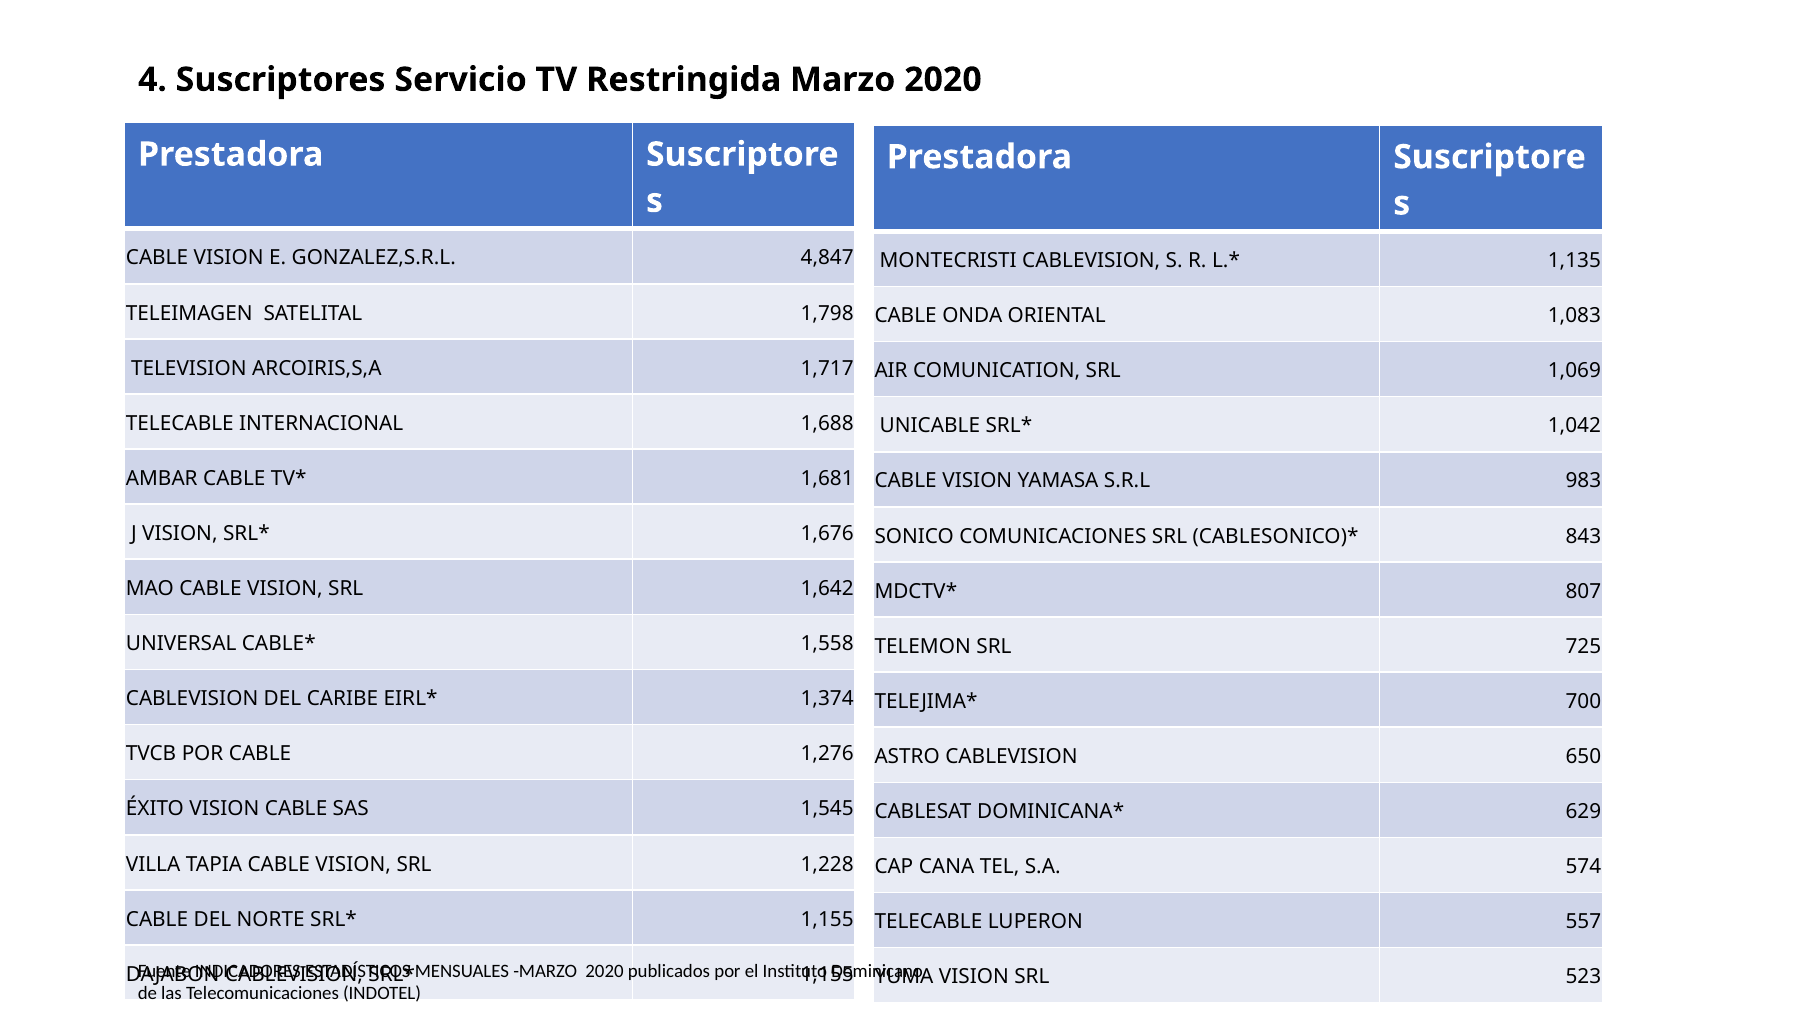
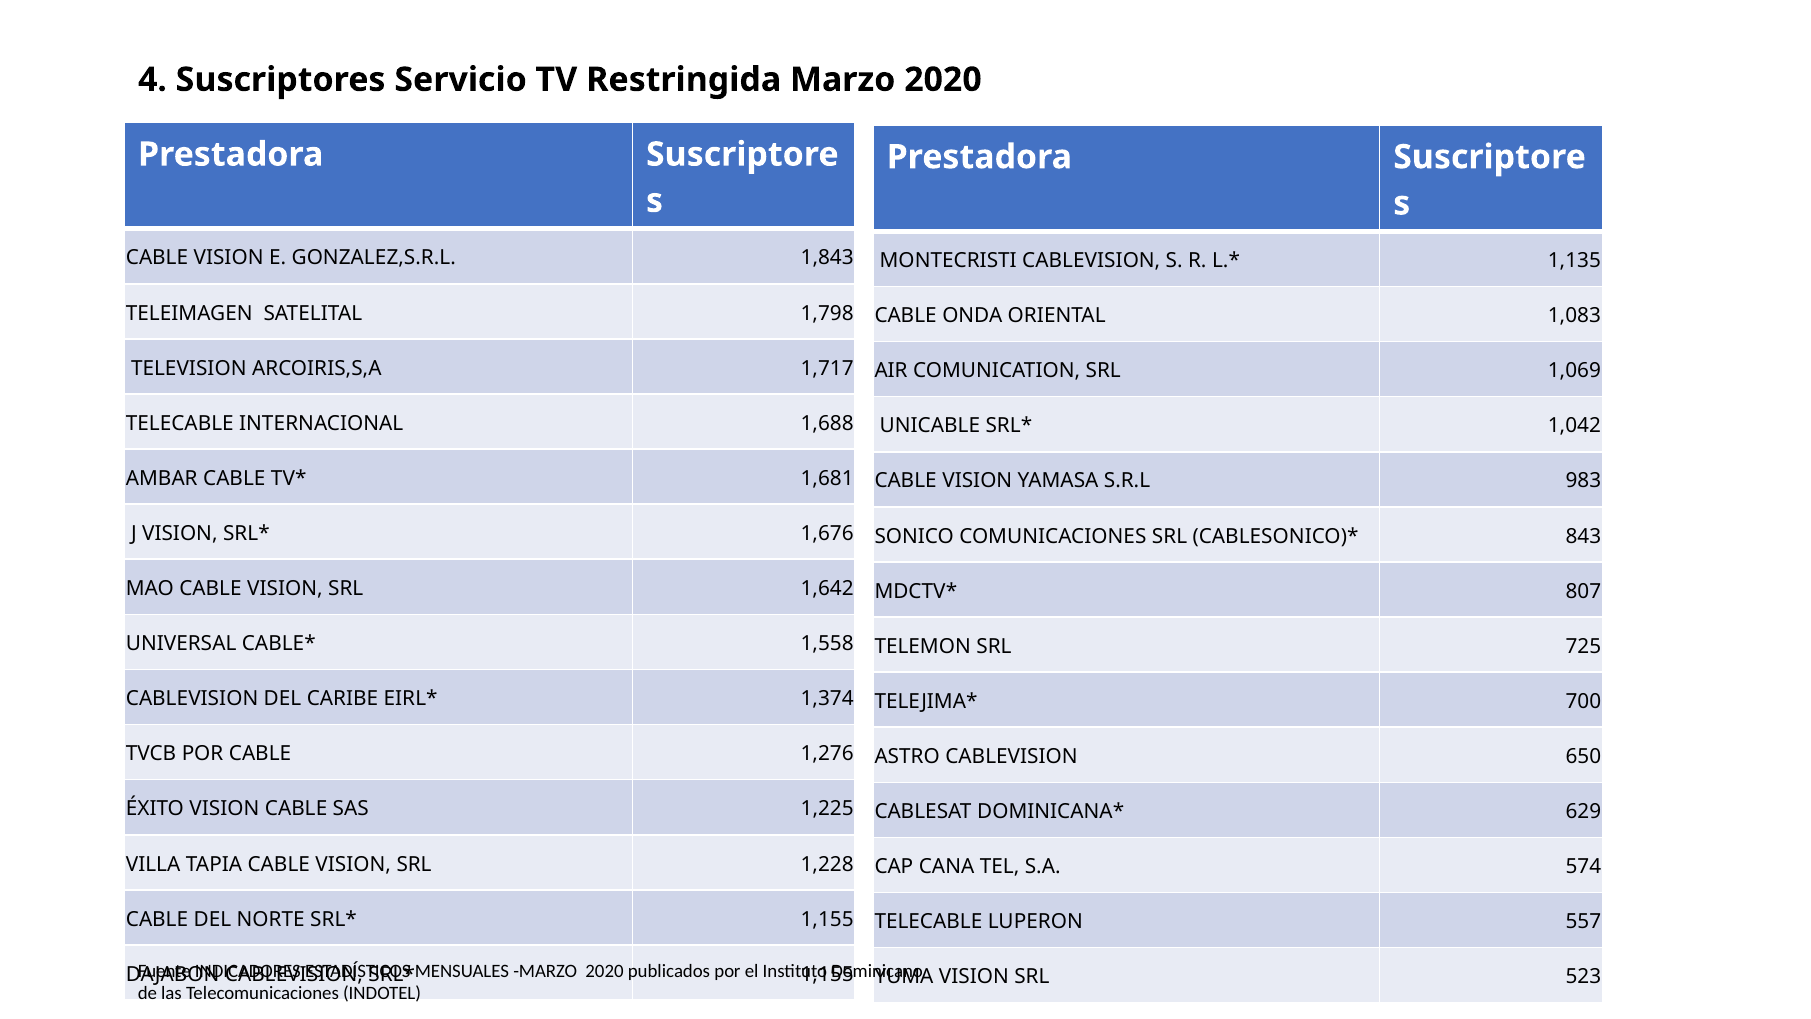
4,847: 4,847 -> 1,843
1,545: 1,545 -> 1,225
